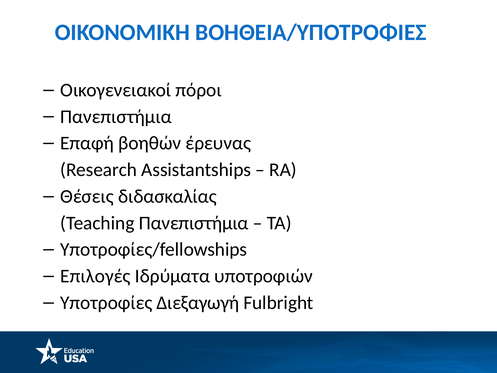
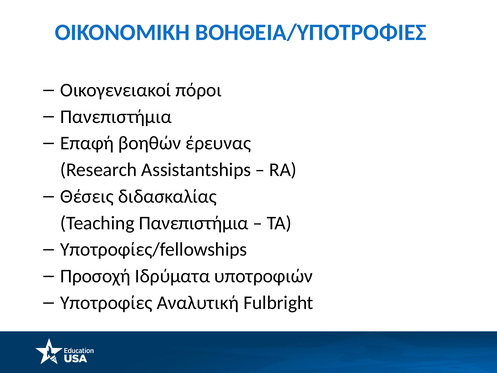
Επιλογές: Επιλογές -> Προσοχή
Διεξαγωγή: Διεξαγωγή -> Αναλυτική
